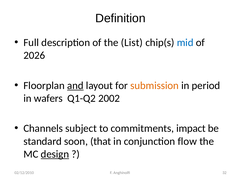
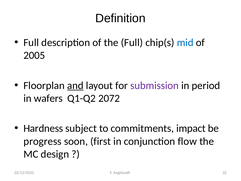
the List: List -> Full
2026: 2026 -> 2005
submission colour: orange -> purple
2002: 2002 -> 2072
Channels: Channels -> Hardness
standard: standard -> progress
that: that -> first
design underline: present -> none
